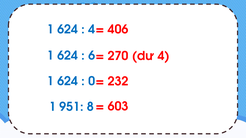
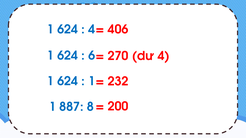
0 at (92, 82): 0 -> 1
603: 603 -> 200
951: 951 -> 887
